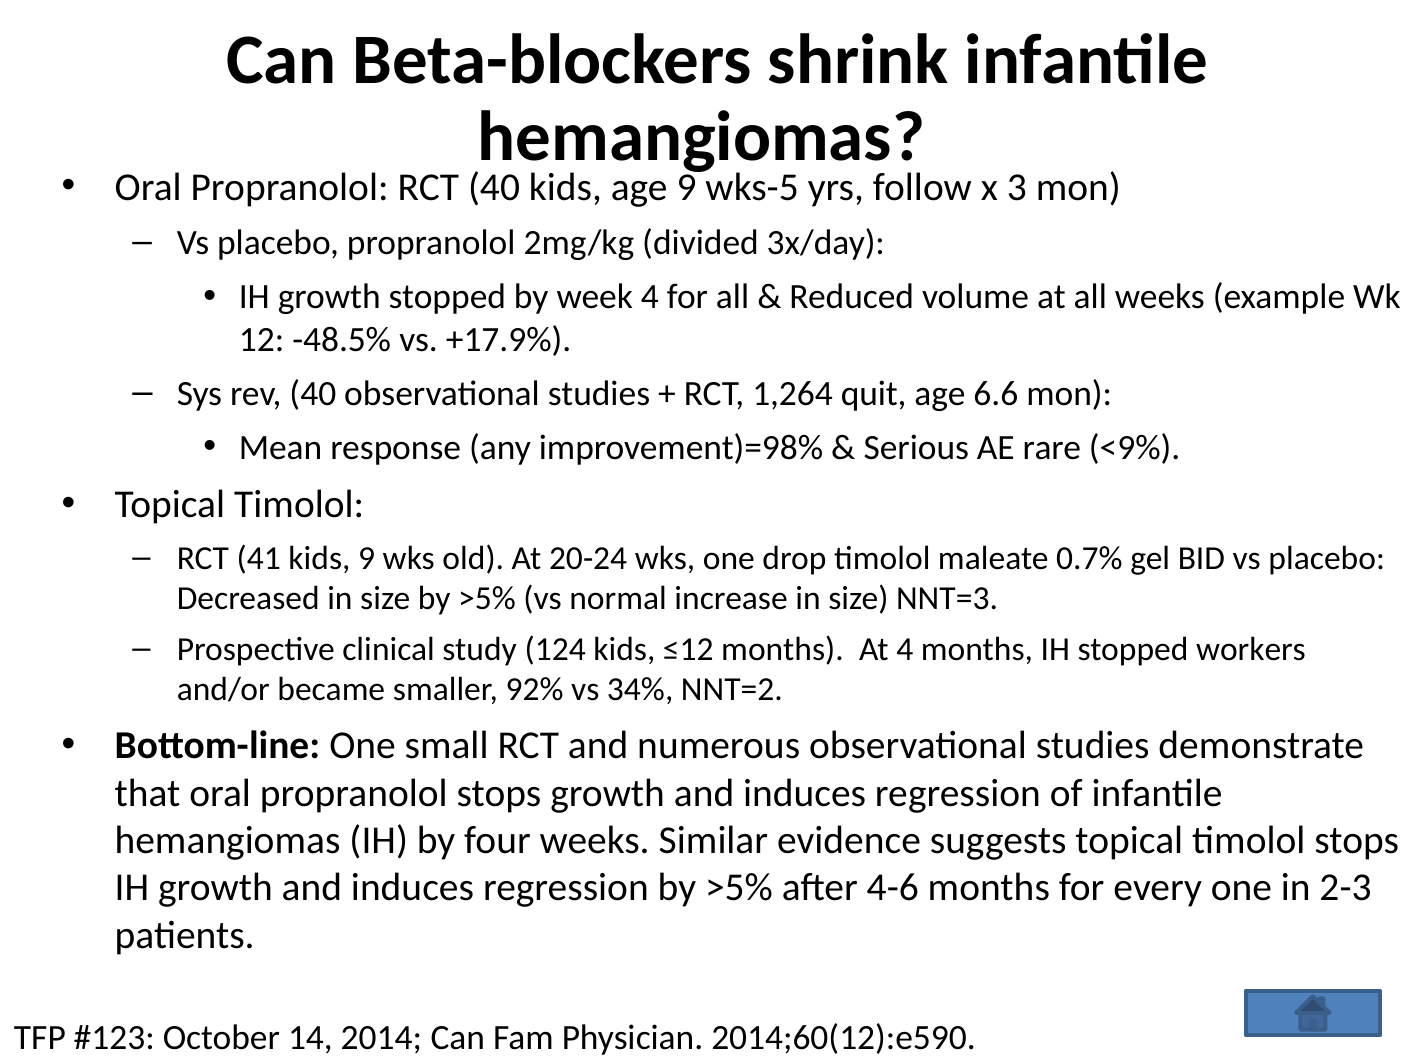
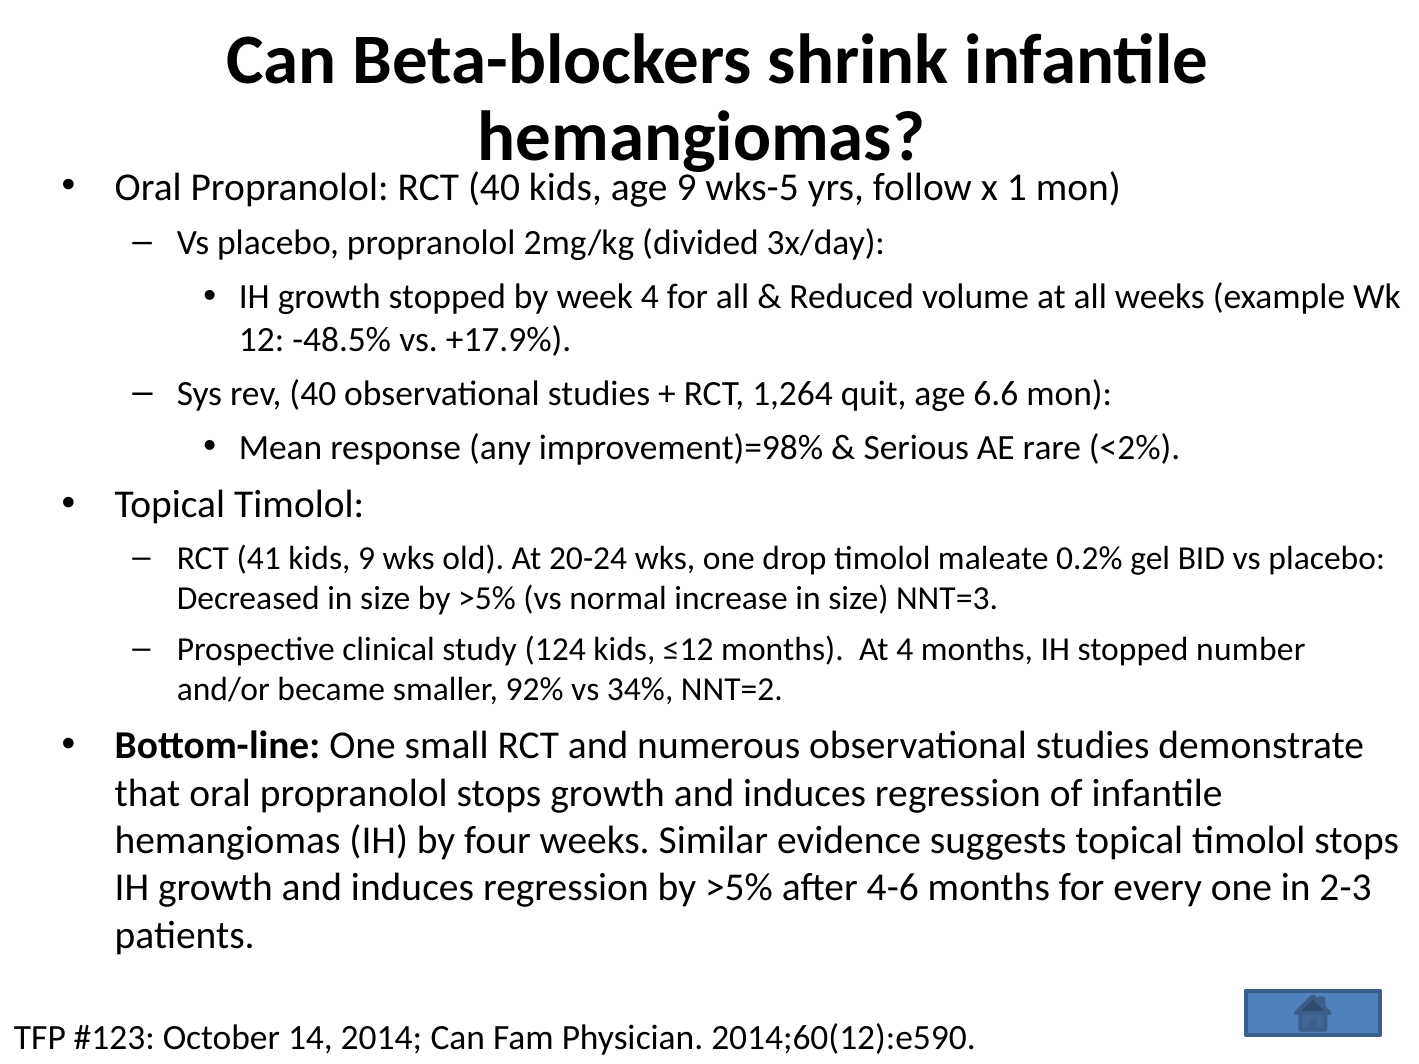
3: 3 -> 1
<9%: <9% -> <2%
0.7%: 0.7% -> 0.2%
workers: workers -> number
